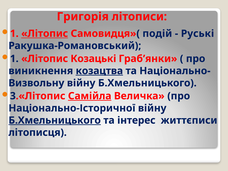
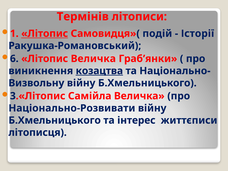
Григорія: Григорія -> Термінів
Руські: Руські -> Історії
1 at (14, 59): 1 -> 6
Літопис Козацькі: Козацькі -> Величка
Самійла underline: present -> none
Національно-Історичної: Національно-Історичної -> Національно-Розвивати
Б.Хмельницького at (55, 120) underline: present -> none
